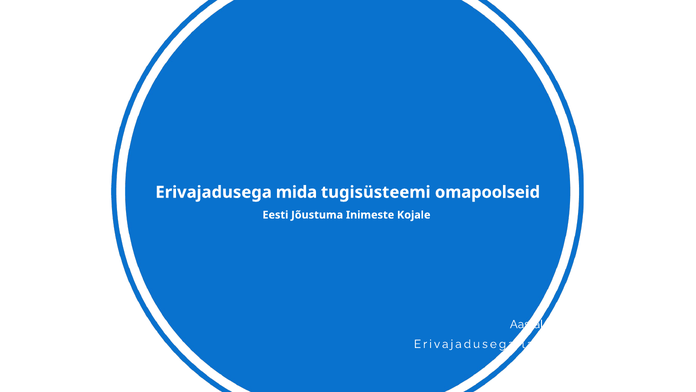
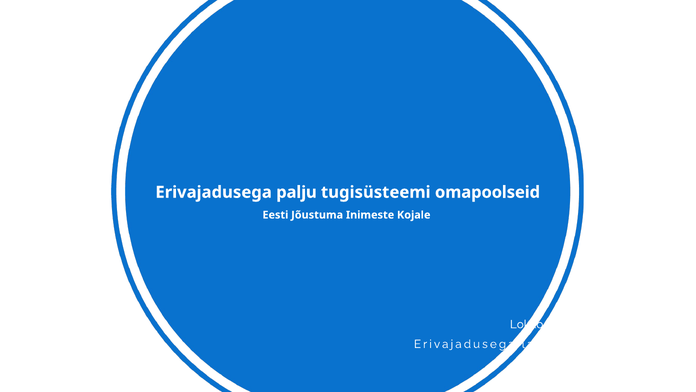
mida: mida -> palju
Aastal at (527, 324): Aastal -> Lokko
